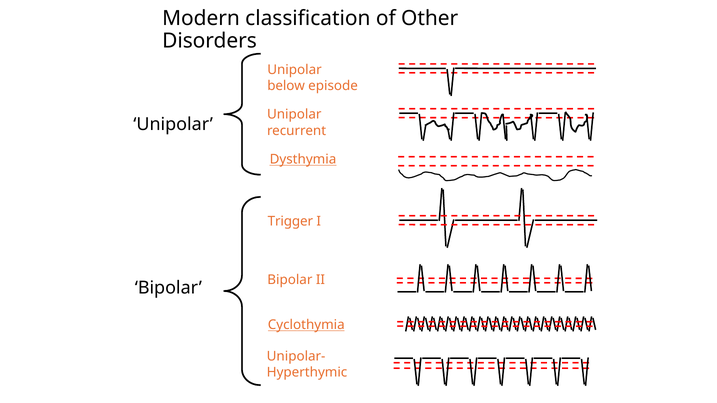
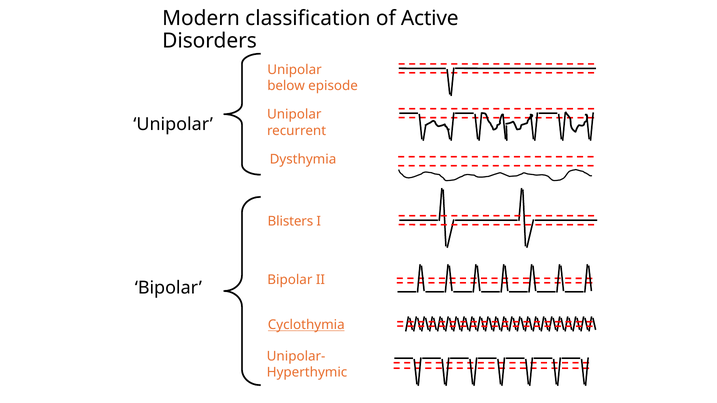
Other: Other -> Active
Dysthymia underline: present -> none
Trigger: Trigger -> Blisters
